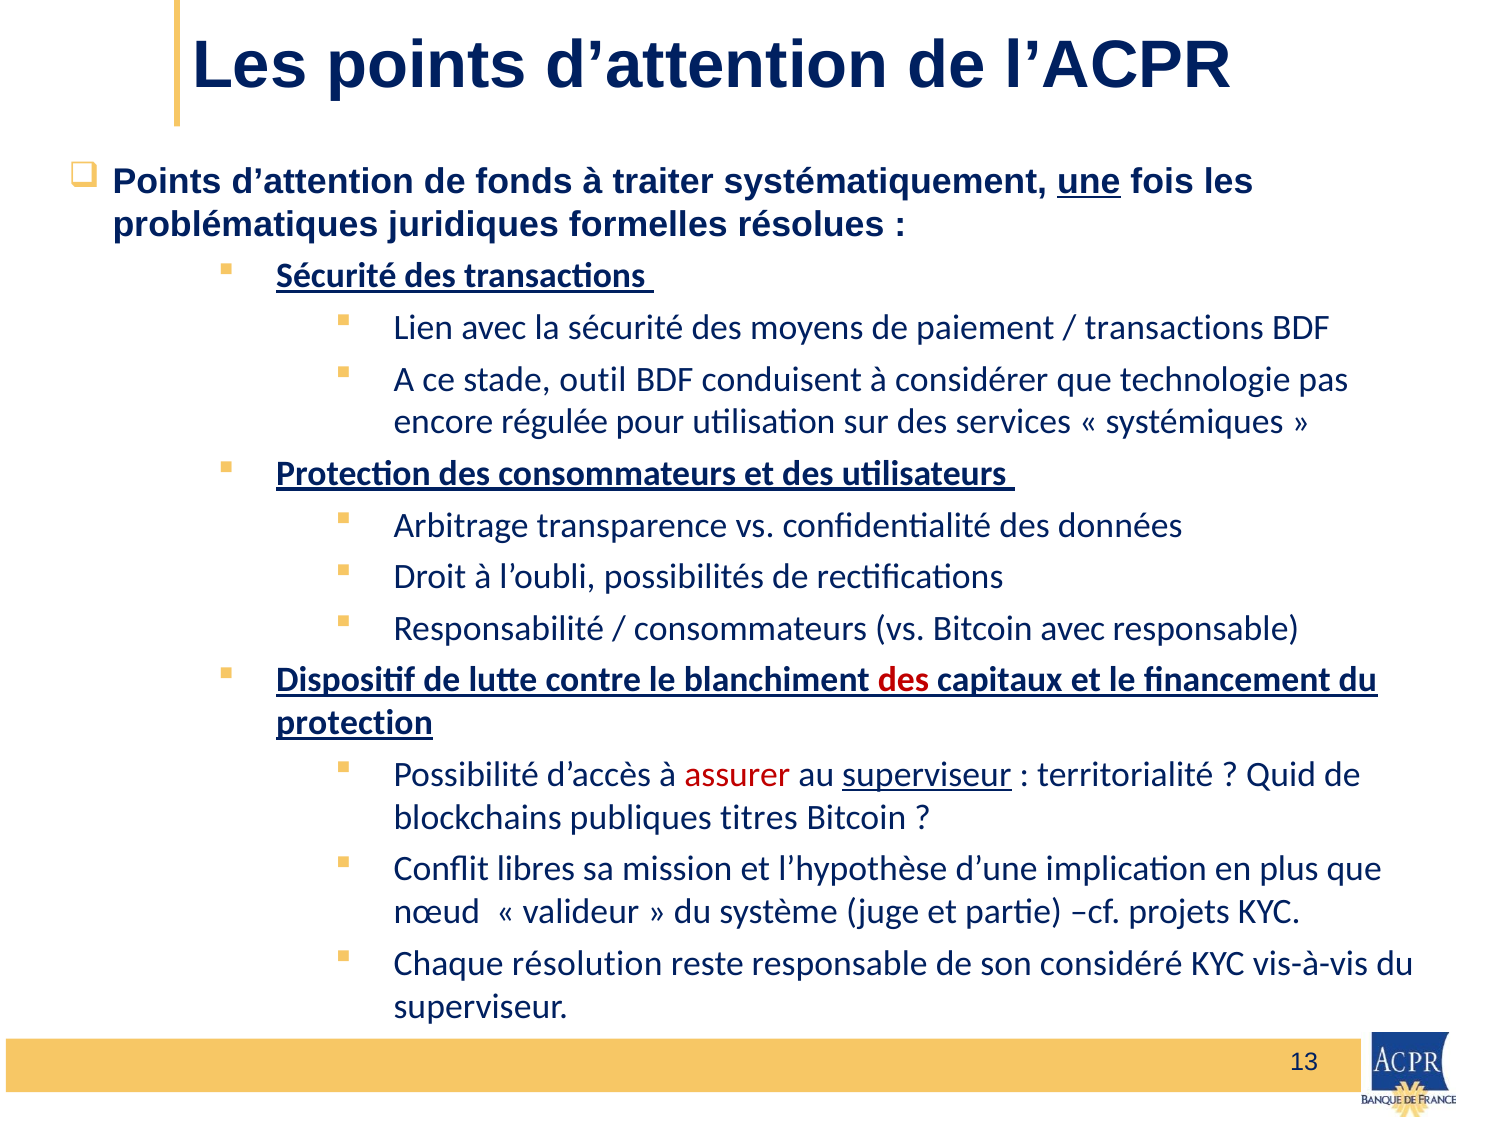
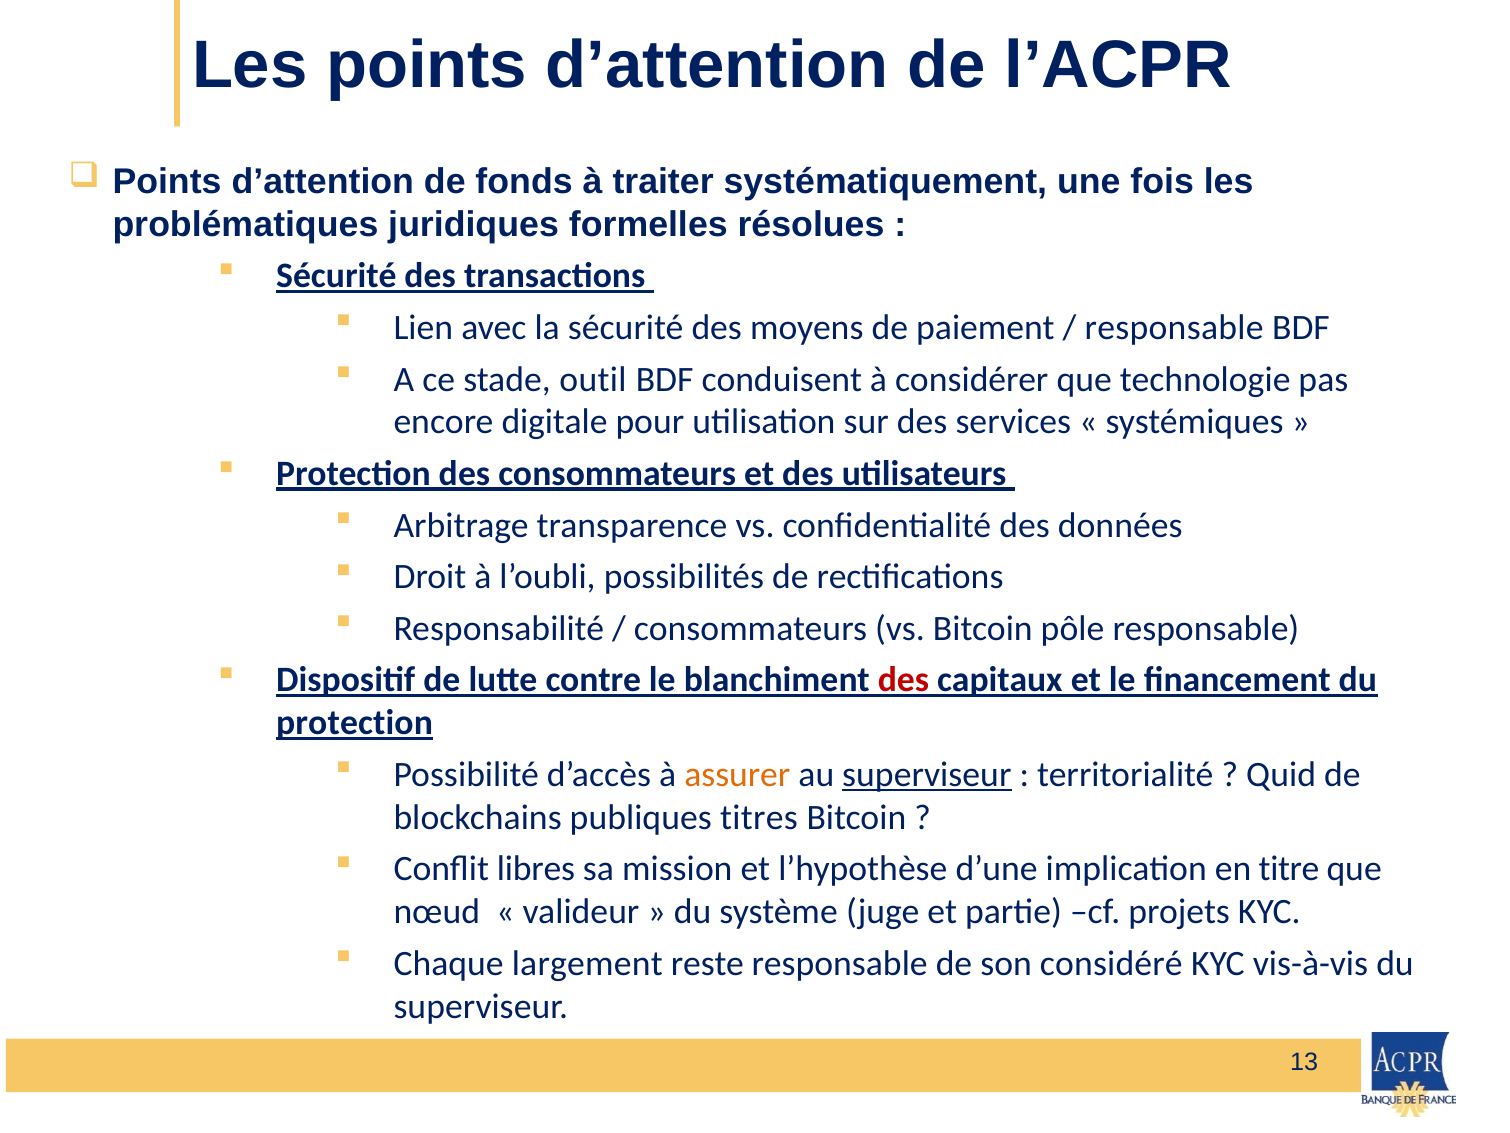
une underline: present -> none
transactions at (1174, 328): transactions -> responsable
régulée: régulée -> digitale
Bitcoin avec: avec -> pôle
assurer colour: red -> orange
plus: plus -> titre
résolution: résolution -> largement
